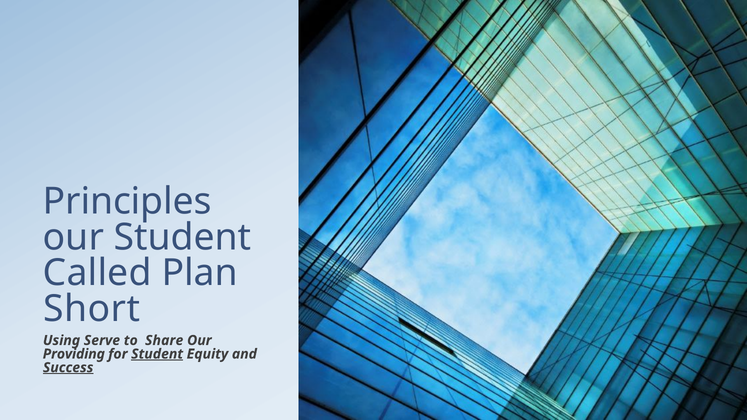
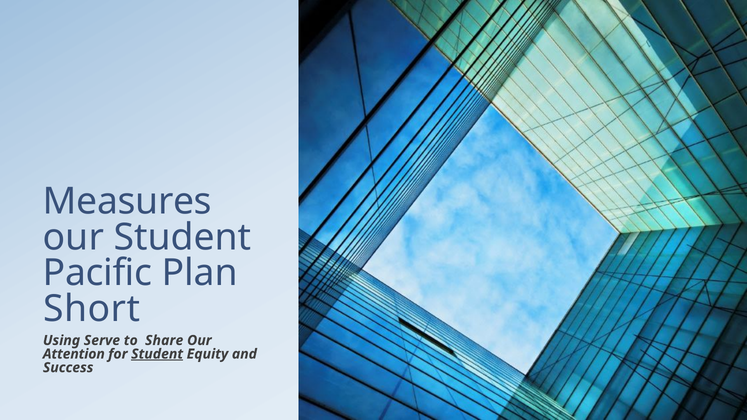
Principles: Principles -> Measures
Called: Called -> Pacific
Providing: Providing -> Attention
Success underline: present -> none
